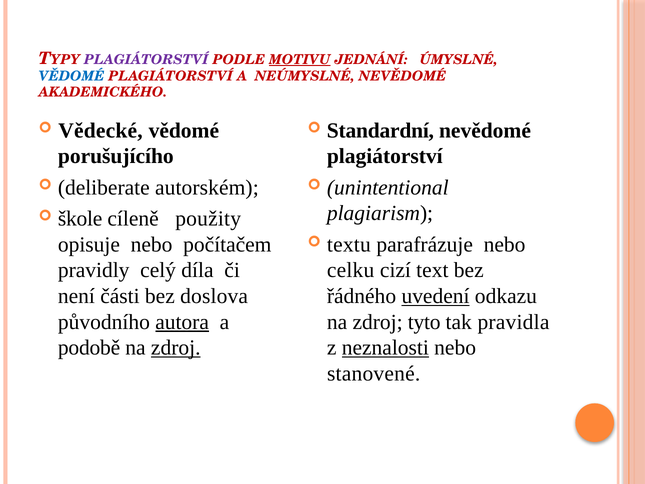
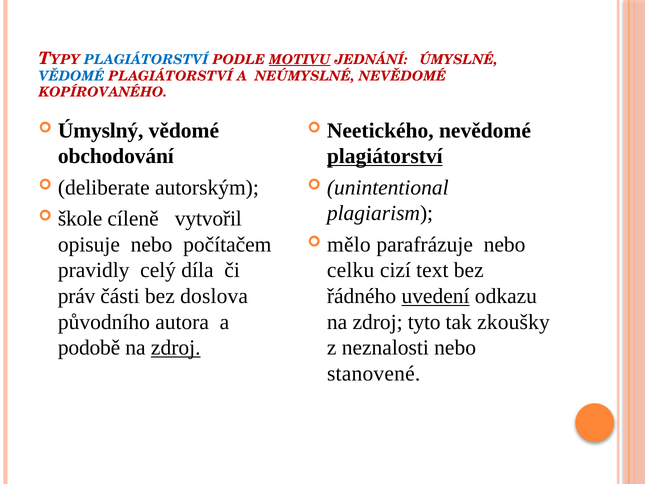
PLAGIÁTORSTVÍ at (146, 60) colour: purple -> blue
AKADEMICKÉHO: AKADEMICKÉHO -> KOPÍROVANÉHO
Vědecké: Vědecké -> Úmyslný
Standardní: Standardní -> Neetického
porušujícího: porušujícího -> obchodování
plagiátorství at (385, 156) underline: none -> present
autorském: autorském -> autorským
použity: použity -> vytvořil
textu: textu -> mělo
není: není -> práv
autora underline: present -> none
pravidla: pravidla -> zkoušky
neznalosti underline: present -> none
